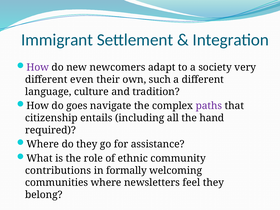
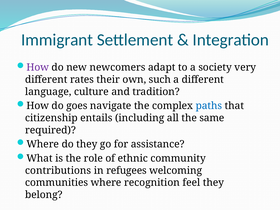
even: even -> rates
paths colour: purple -> blue
hand: hand -> same
formally: formally -> refugees
newsletters: newsletters -> recognition
